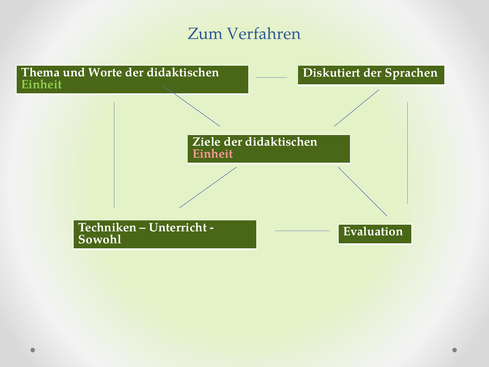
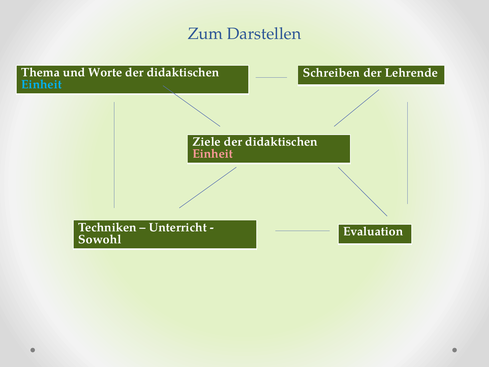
Verfahren: Verfahren -> Darstellen
Diskutiert: Diskutiert -> Schreiben
Sprachen: Sprachen -> Lehrende
Einheit at (42, 84) colour: light green -> light blue
